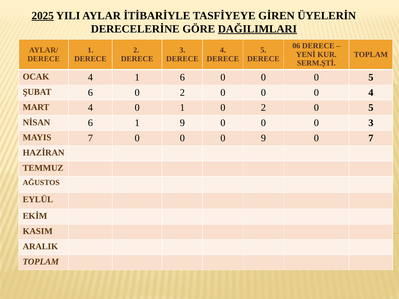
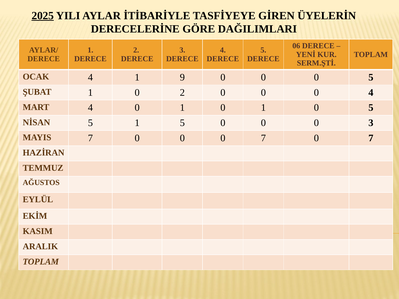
DAĞILIMLARI underline: present -> none
1 6: 6 -> 9
ŞUBAT 6: 6 -> 1
1 0 2: 2 -> 1
NİSAN 6: 6 -> 5
1 9: 9 -> 5
0 0 9: 9 -> 7
